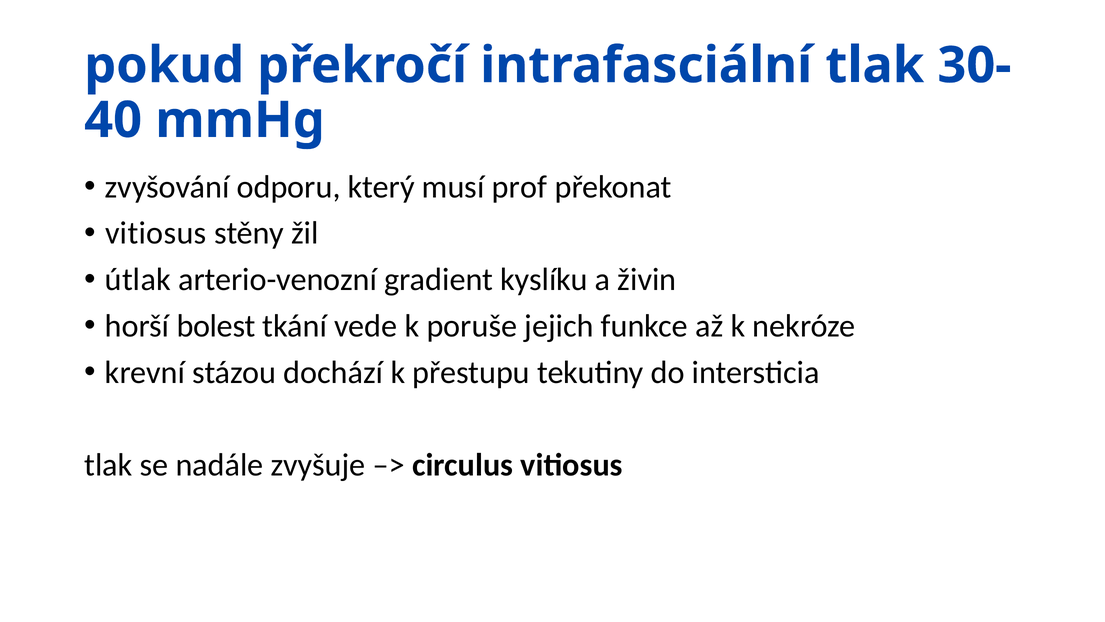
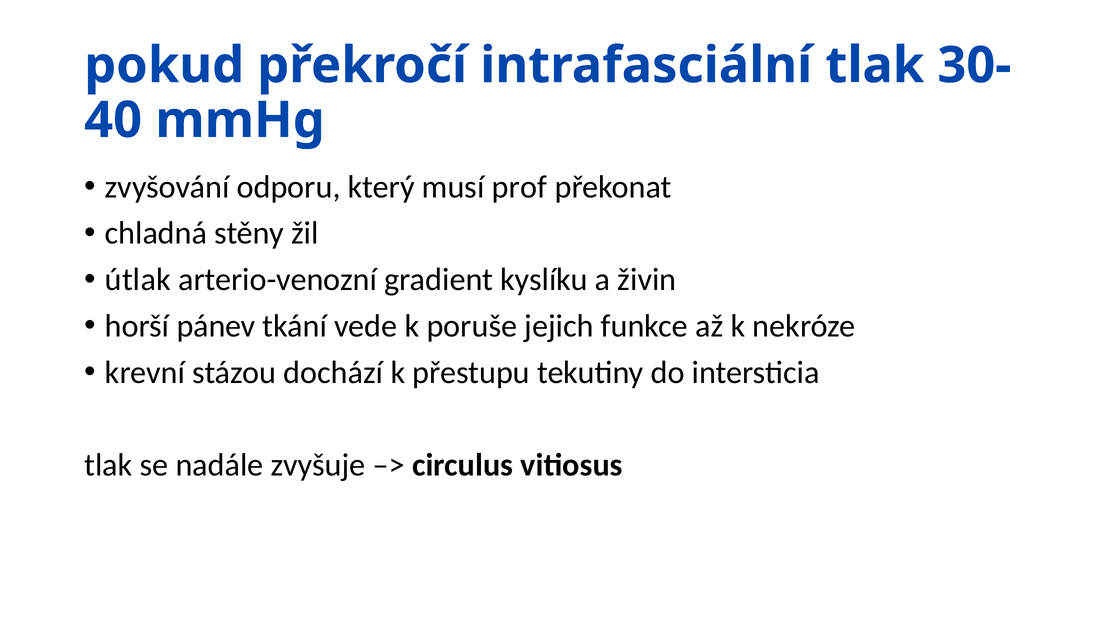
vitiosus at (156, 233): vitiosus -> chladná
bolest: bolest -> pánev
